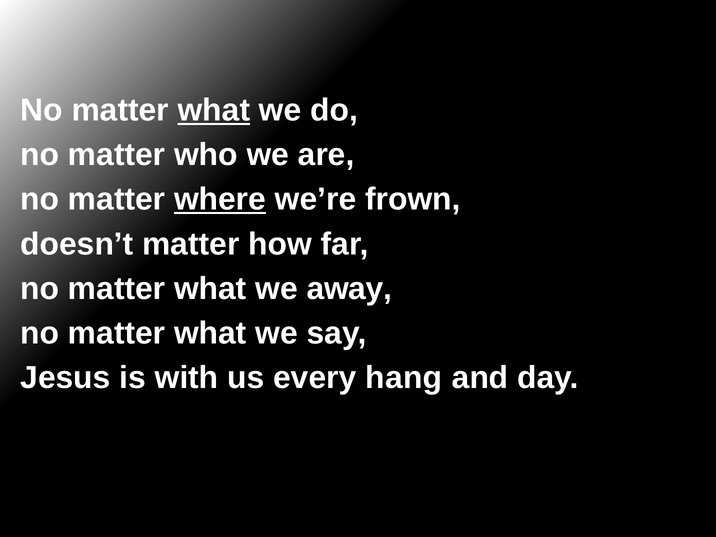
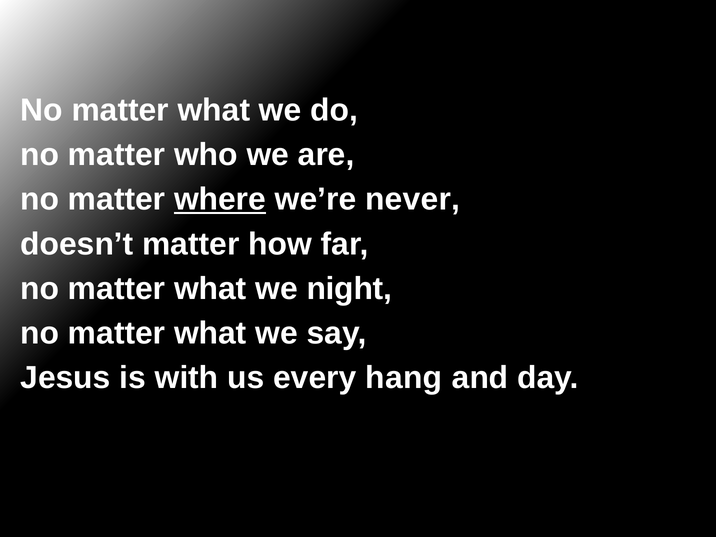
what at (214, 110) underline: present -> none
frown: frown -> never
away: away -> night
